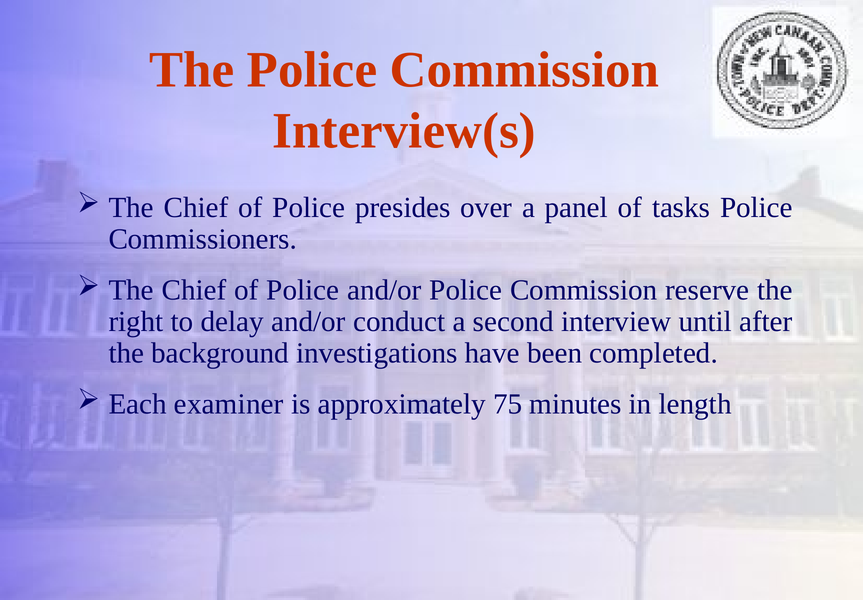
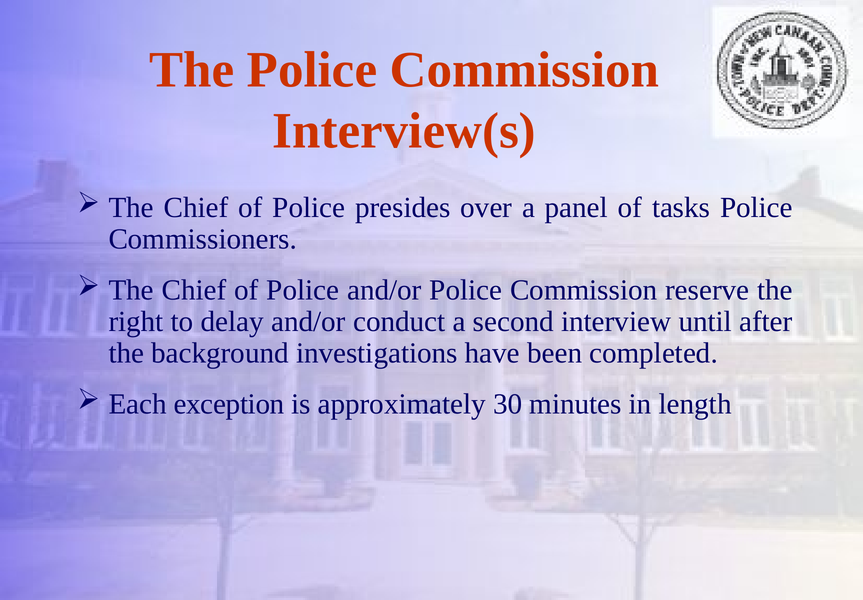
examiner: examiner -> exception
75: 75 -> 30
